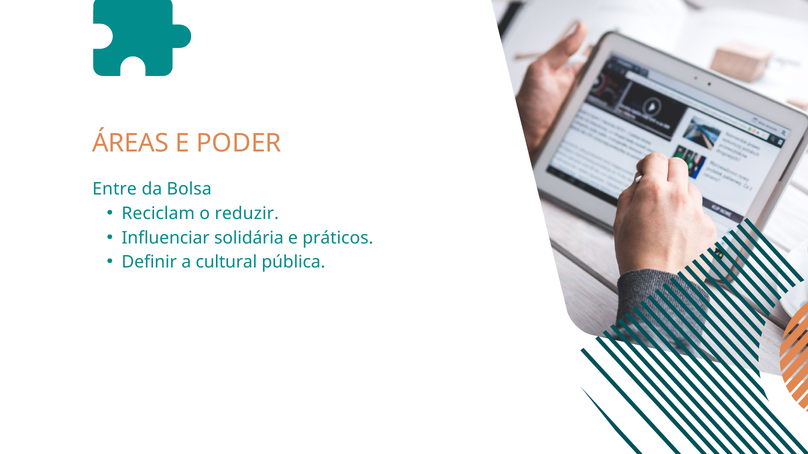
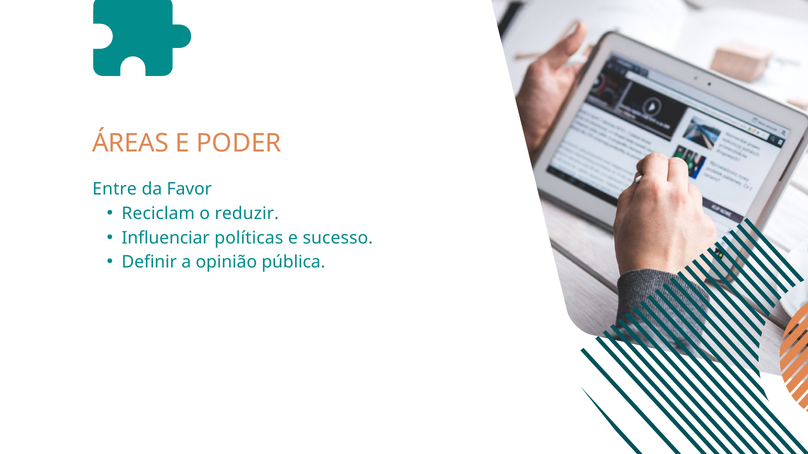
Bolsa: Bolsa -> Favor
solidária: solidária -> políticas
práticos: práticos -> sucesso
cultural: cultural -> opinião
